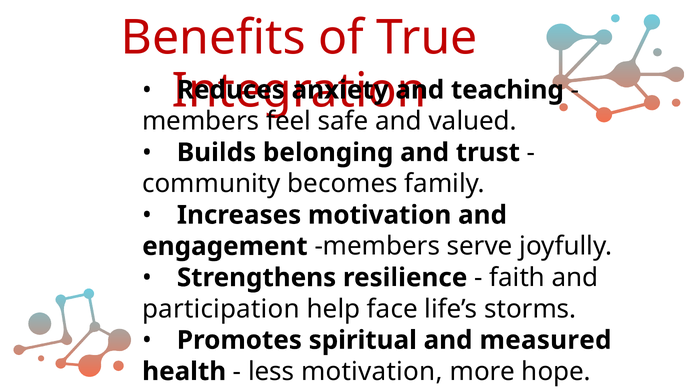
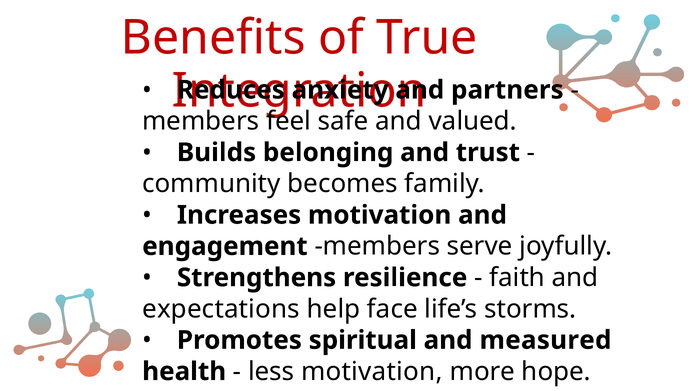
teaching: teaching -> partners
participation: participation -> expectations
